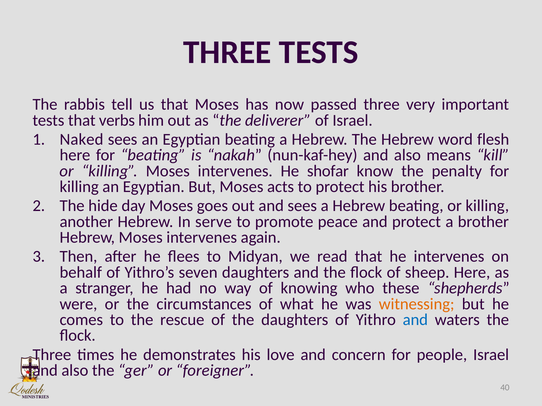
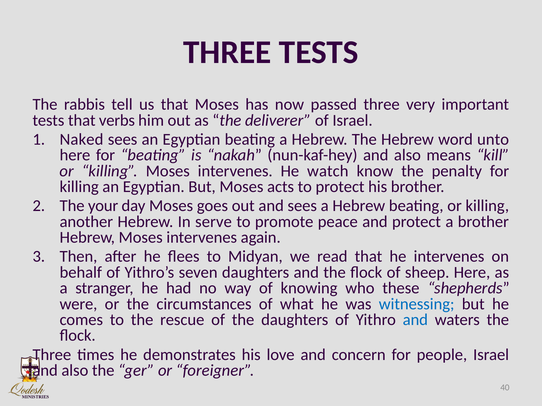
flesh: flesh -> unto
shofar: shofar -> watch
hide: hide -> your
witnessing colour: orange -> blue
